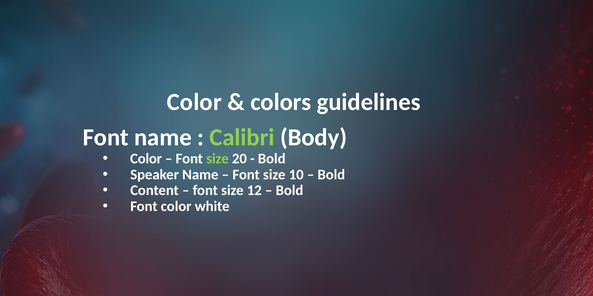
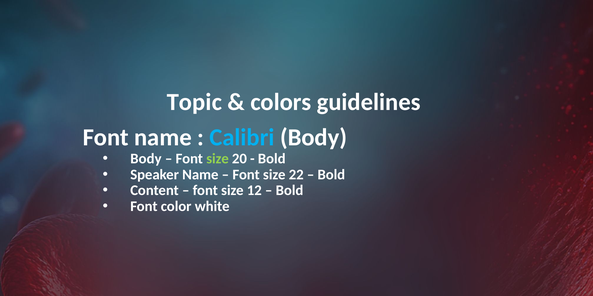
Color at (194, 102): Color -> Topic
Calibri colour: light green -> light blue
Color at (146, 159): Color -> Body
10: 10 -> 22
